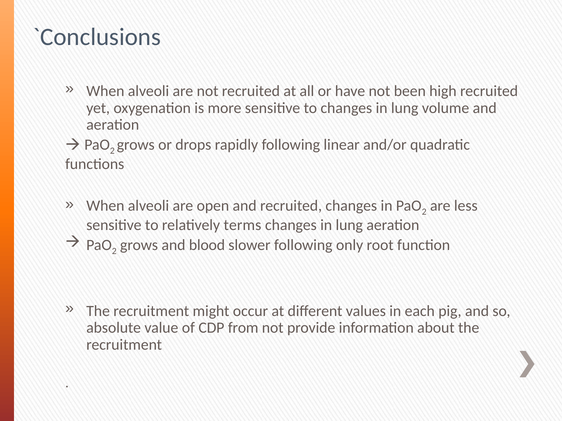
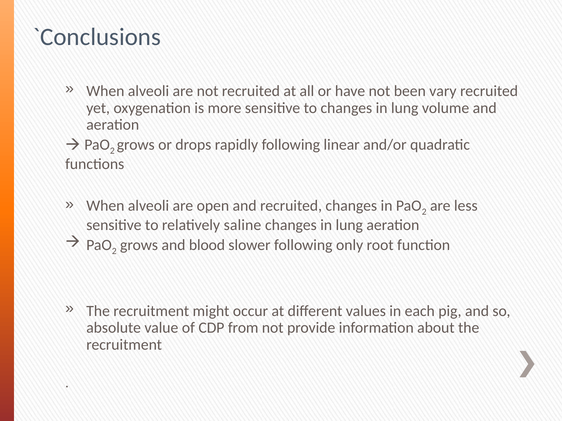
high: high -> vary
terms: terms -> saline
